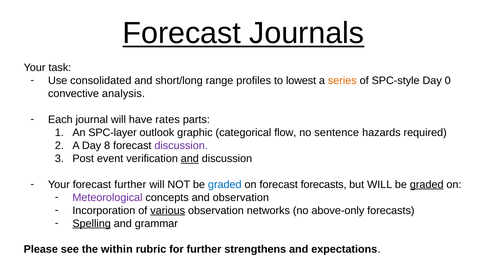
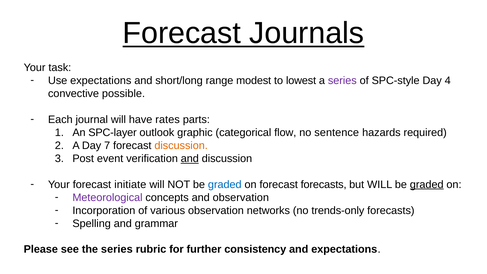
Use consolidated: consolidated -> expectations
profiles: profiles -> modest
series at (342, 81) colour: orange -> purple
0: 0 -> 4
analysis: analysis -> possible
8: 8 -> 7
discussion at (181, 146) colour: purple -> orange
forecast further: further -> initiate
various underline: present -> none
above-only: above-only -> trends-only
Spelling underline: present -> none
the within: within -> series
strengthens: strengthens -> consistency
